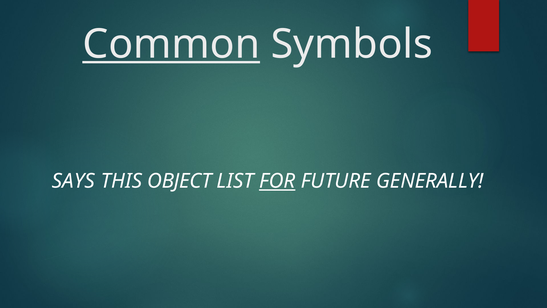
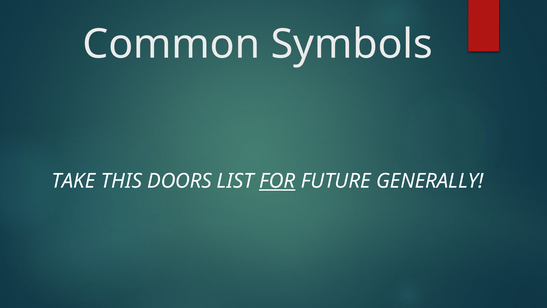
Common underline: present -> none
SAYS: SAYS -> TAKE
OBJECT: OBJECT -> DOORS
